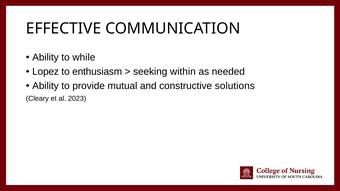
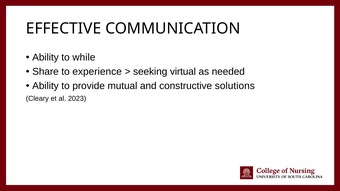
Lopez: Lopez -> Share
enthusiasm: enthusiasm -> experience
within: within -> virtual
